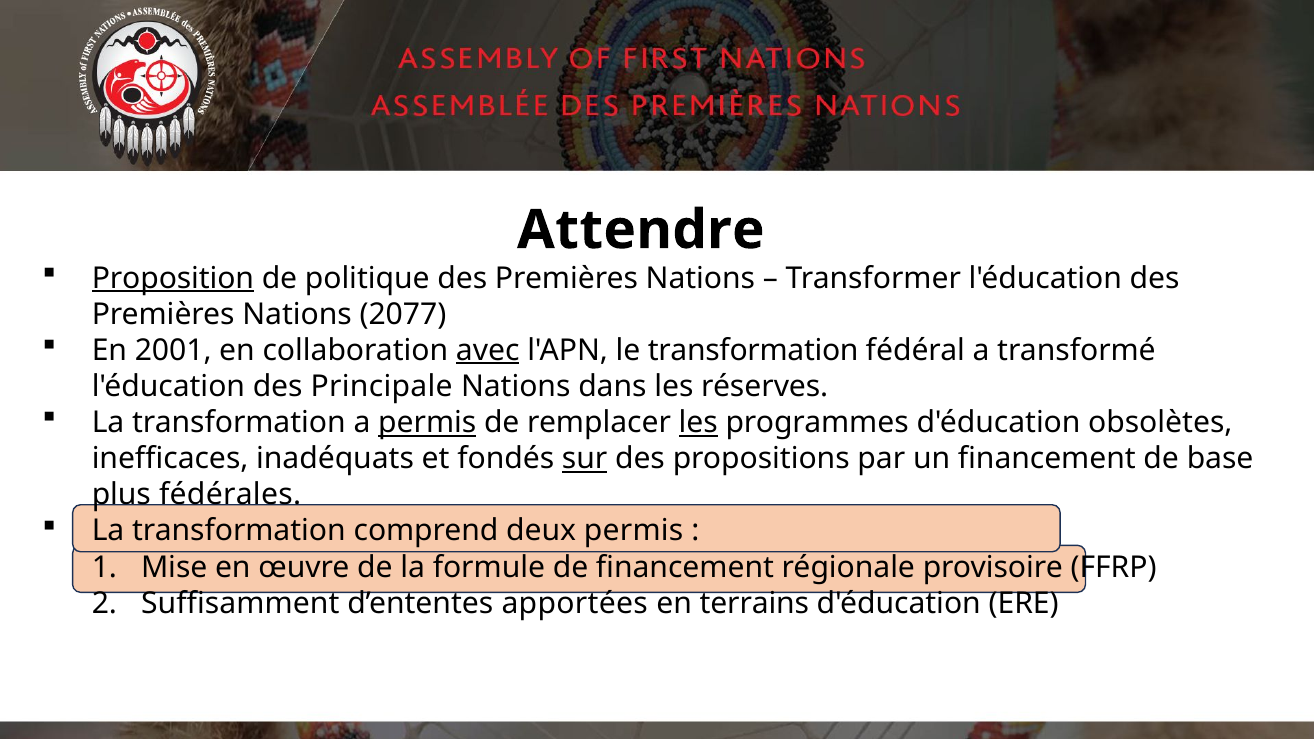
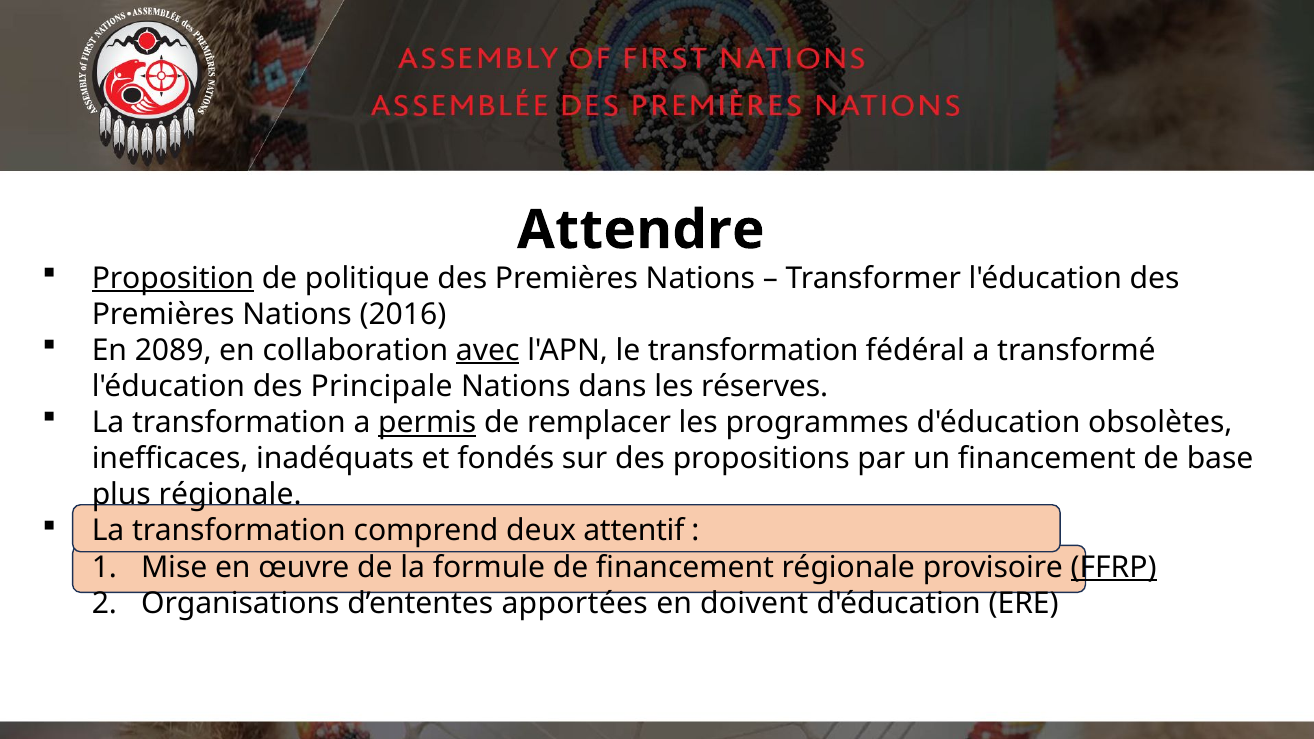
2077: 2077 -> 2016
2001: 2001 -> 2089
les at (698, 423) underline: present -> none
sur underline: present -> none
plus fédérales: fédérales -> régionale
deux permis: permis -> attentif
FFRP underline: none -> present
Suffisamment: Suffisamment -> Organisations
terrains: terrains -> doivent
